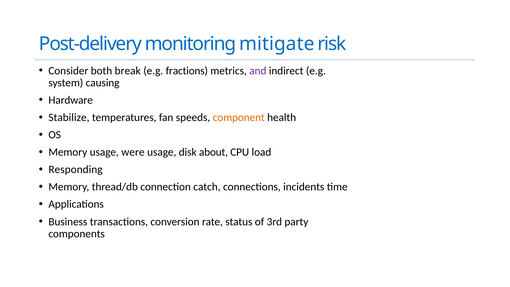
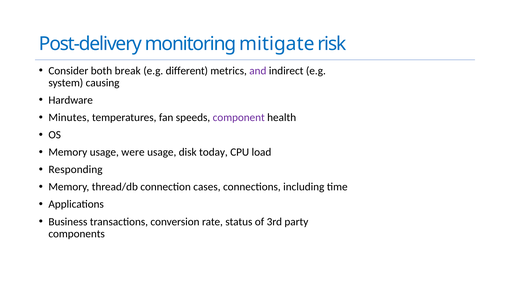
fractions: fractions -> different
Stabilize: Stabilize -> Minutes
component colour: orange -> purple
about: about -> today
catch: catch -> cases
incidents: incidents -> including
